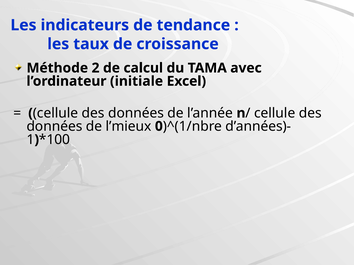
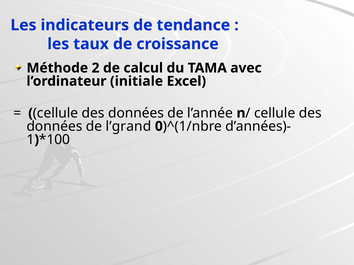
l’mieux: l’mieux -> l’grand
